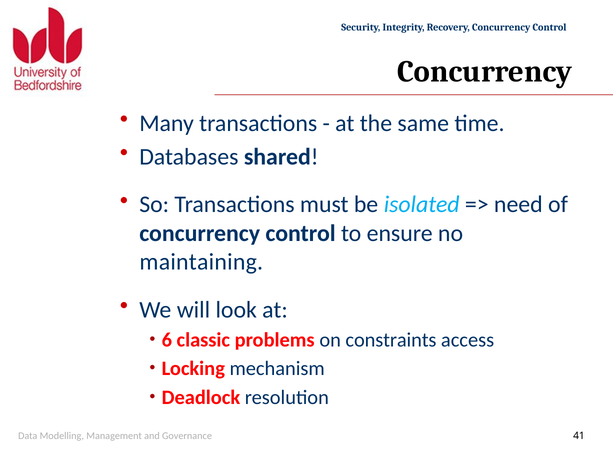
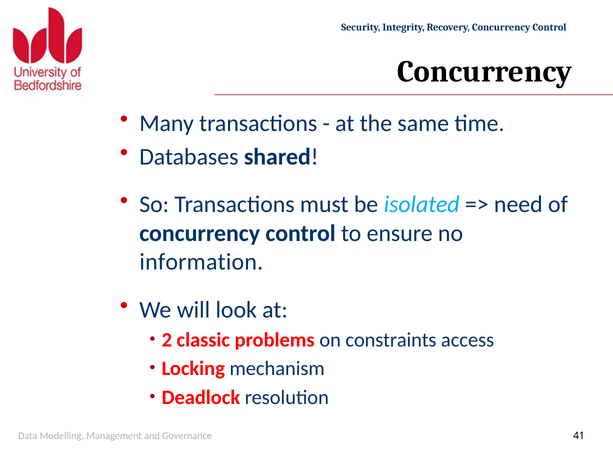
maintaining: maintaining -> information
6: 6 -> 2
